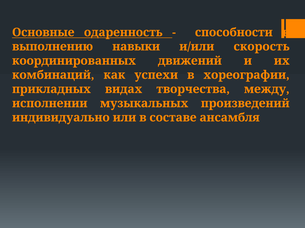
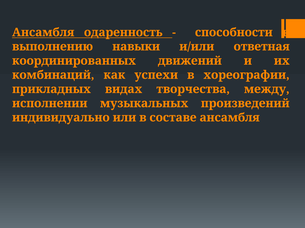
Основные at (43, 32): Основные -> Ансамбля
скорость: скорость -> ответная
